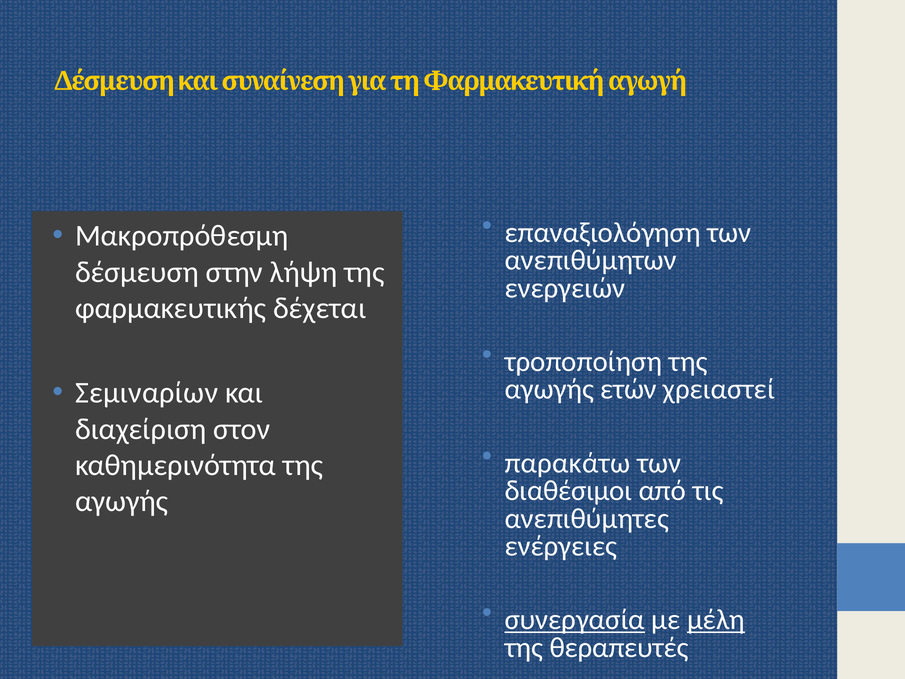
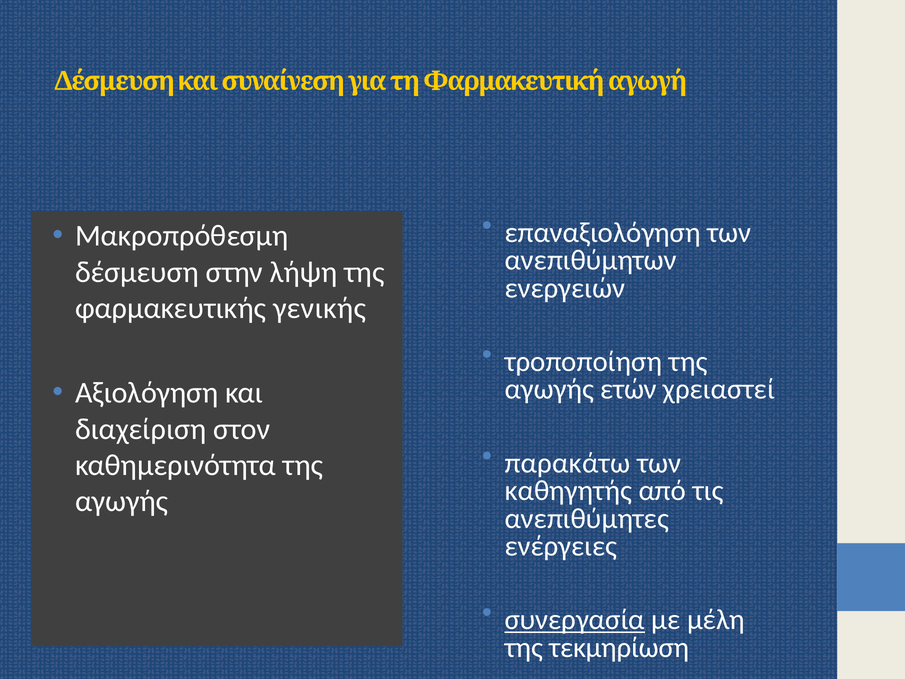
δέχεται: δέχεται -> γενικής
Σεμιναρίων: Σεμιναρίων -> Αξιολόγηση
διαθέσιμοι: διαθέσιμοι -> καθηγητής
μέλη underline: present -> none
θεραπευτές: θεραπευτές -> τεκμηρίωση
